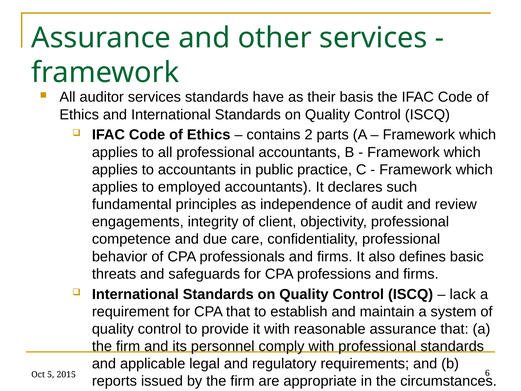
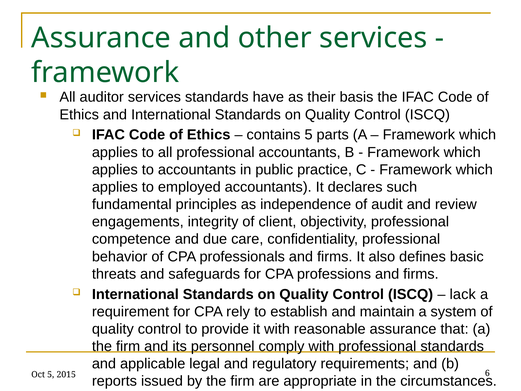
contains 2: 2 -> 5
CPA that: that -> rely
